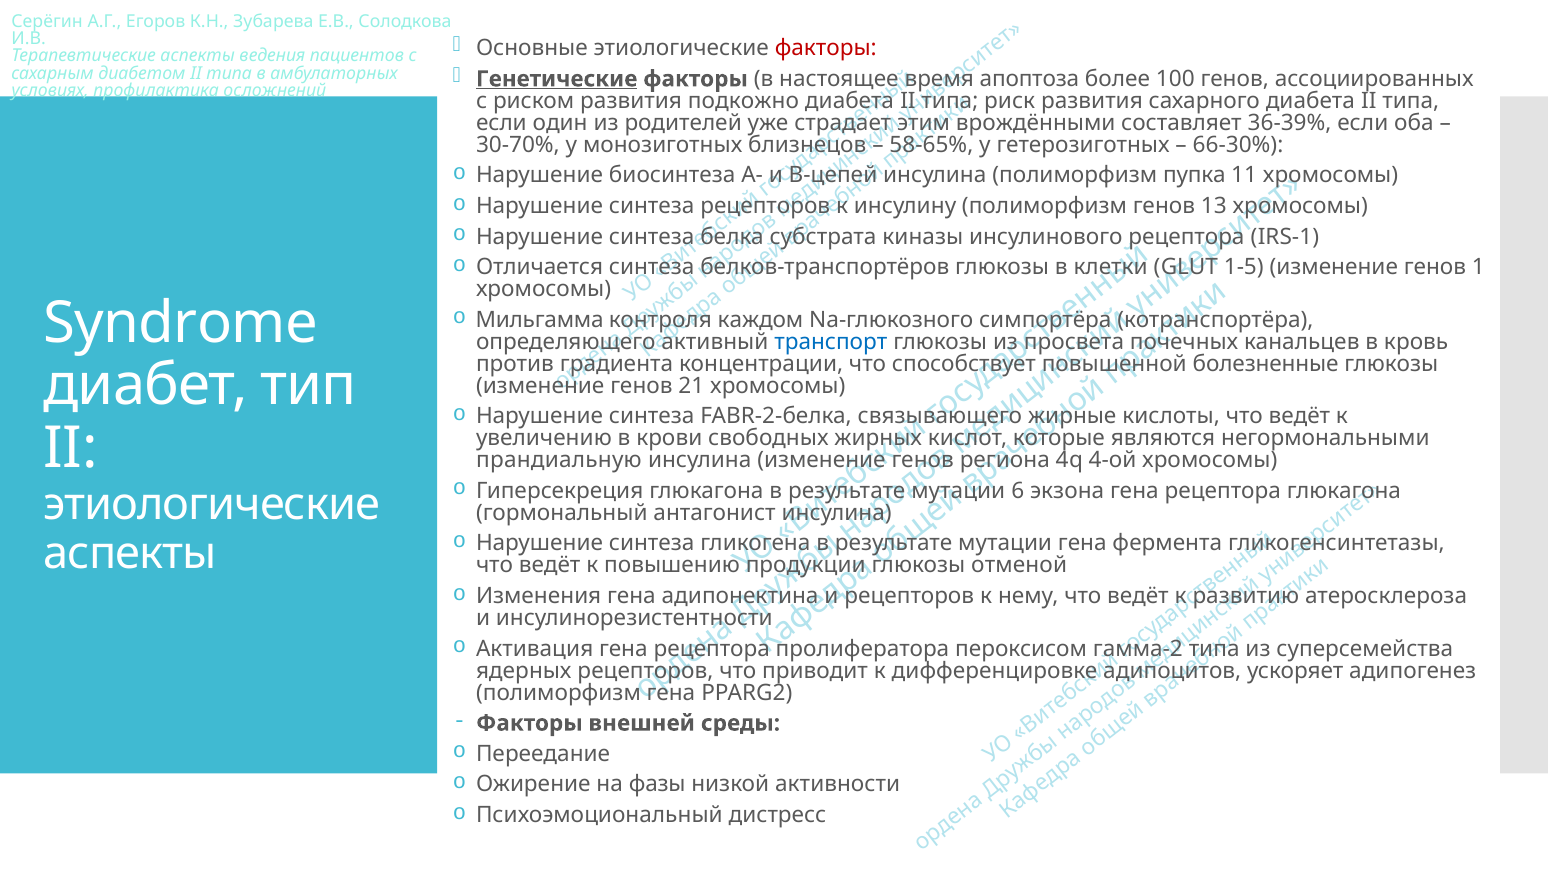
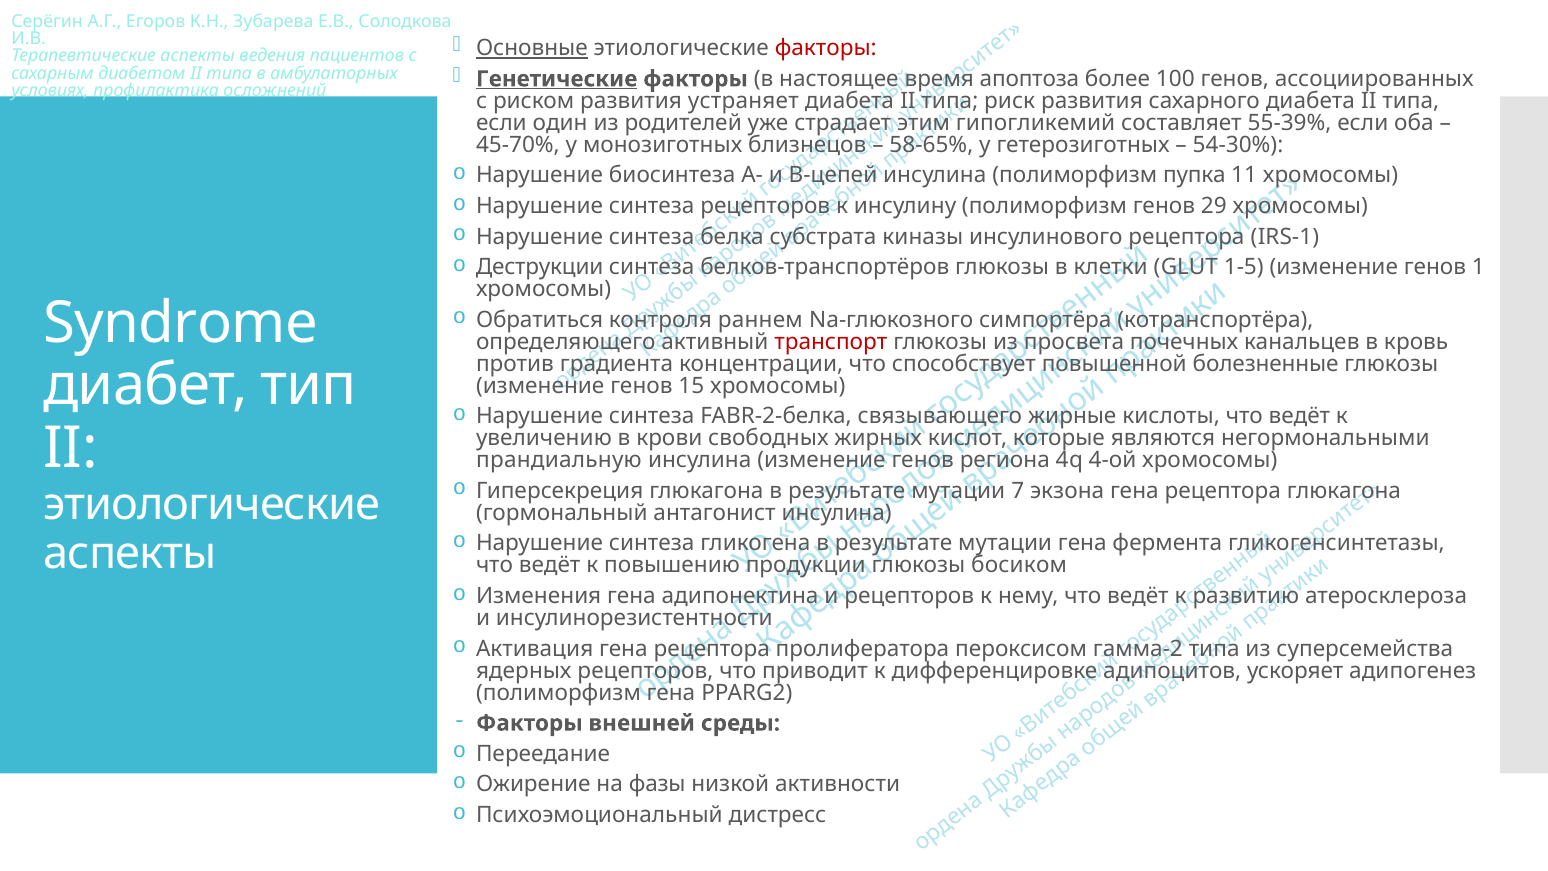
Основные underline: none -> present
подкожно: подкожно -> устраняет
врождёнными: врождёнными -> гипогликемий
36-39%: 36-39% -> 55-39%
30-70%: 30-70% -> 45-70%
66-30%: 66-30% -> 54-30%
13: 13 -> 29
Отличается: Отличается -> Деструкции
Мильгамма: Мильгамма -> Обратиться
каждом: каждом -> раннем
транспорт colour: blue -> red
21: 21 -> 15
6: 6 -> 7
отменой: отменой -> босиком
